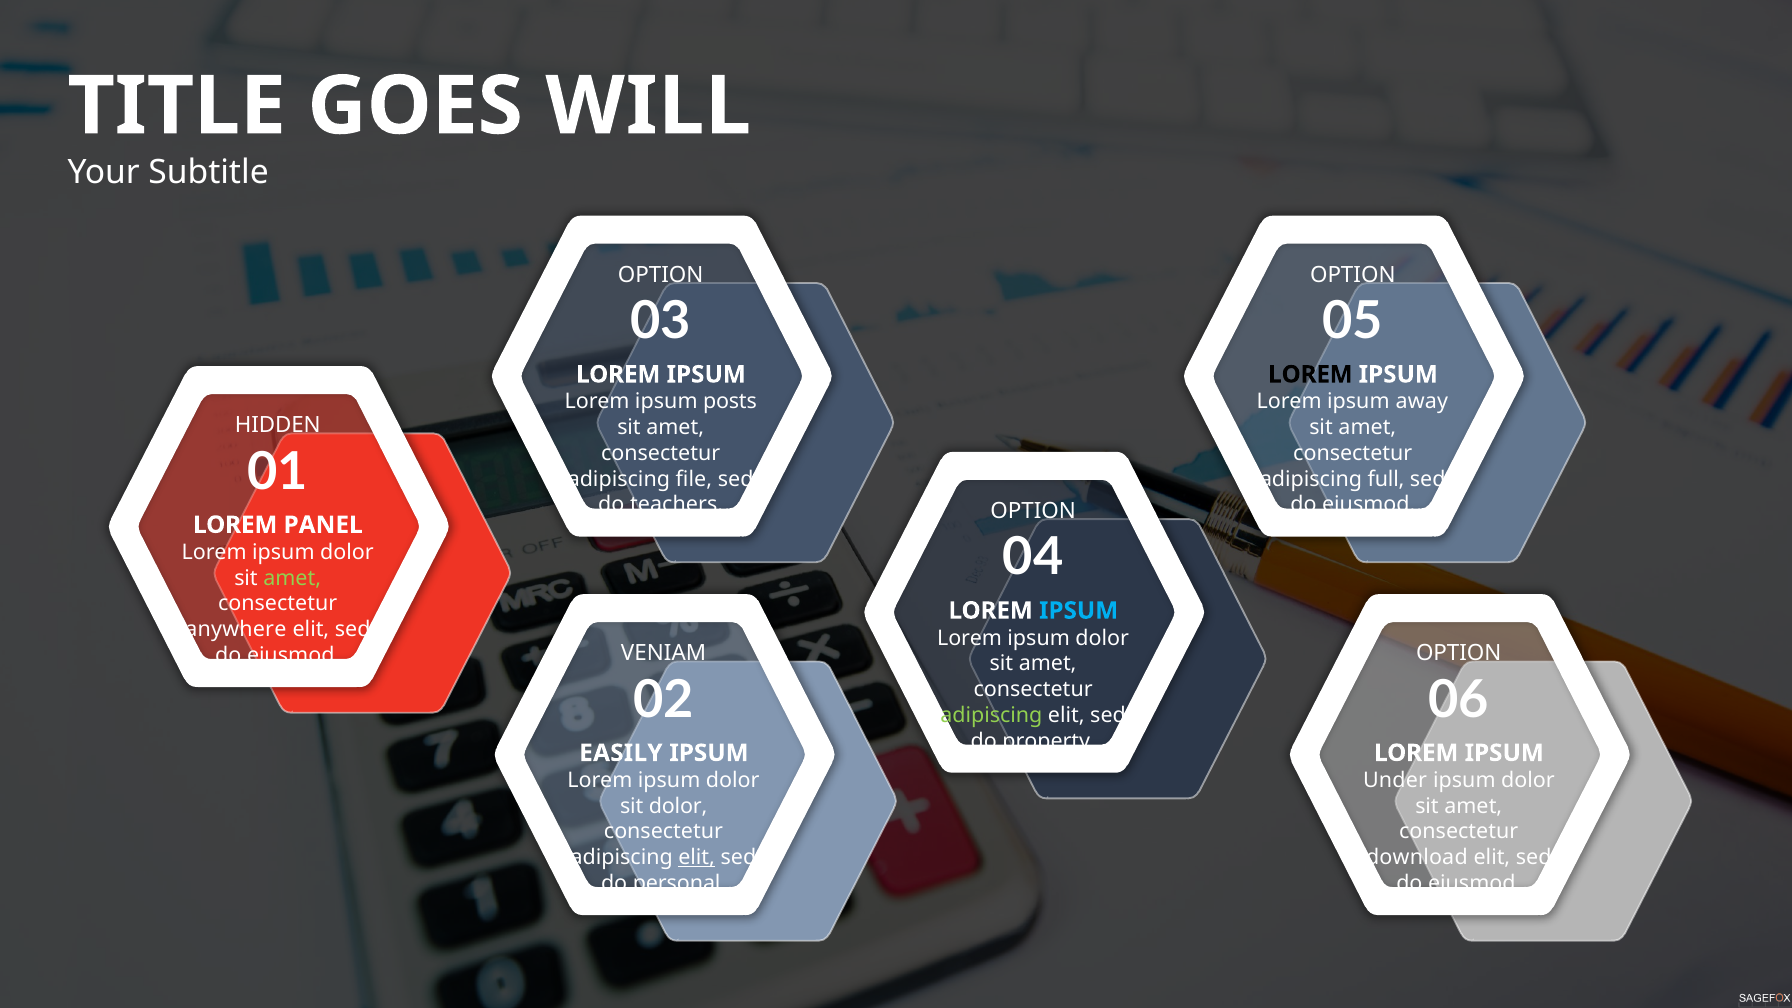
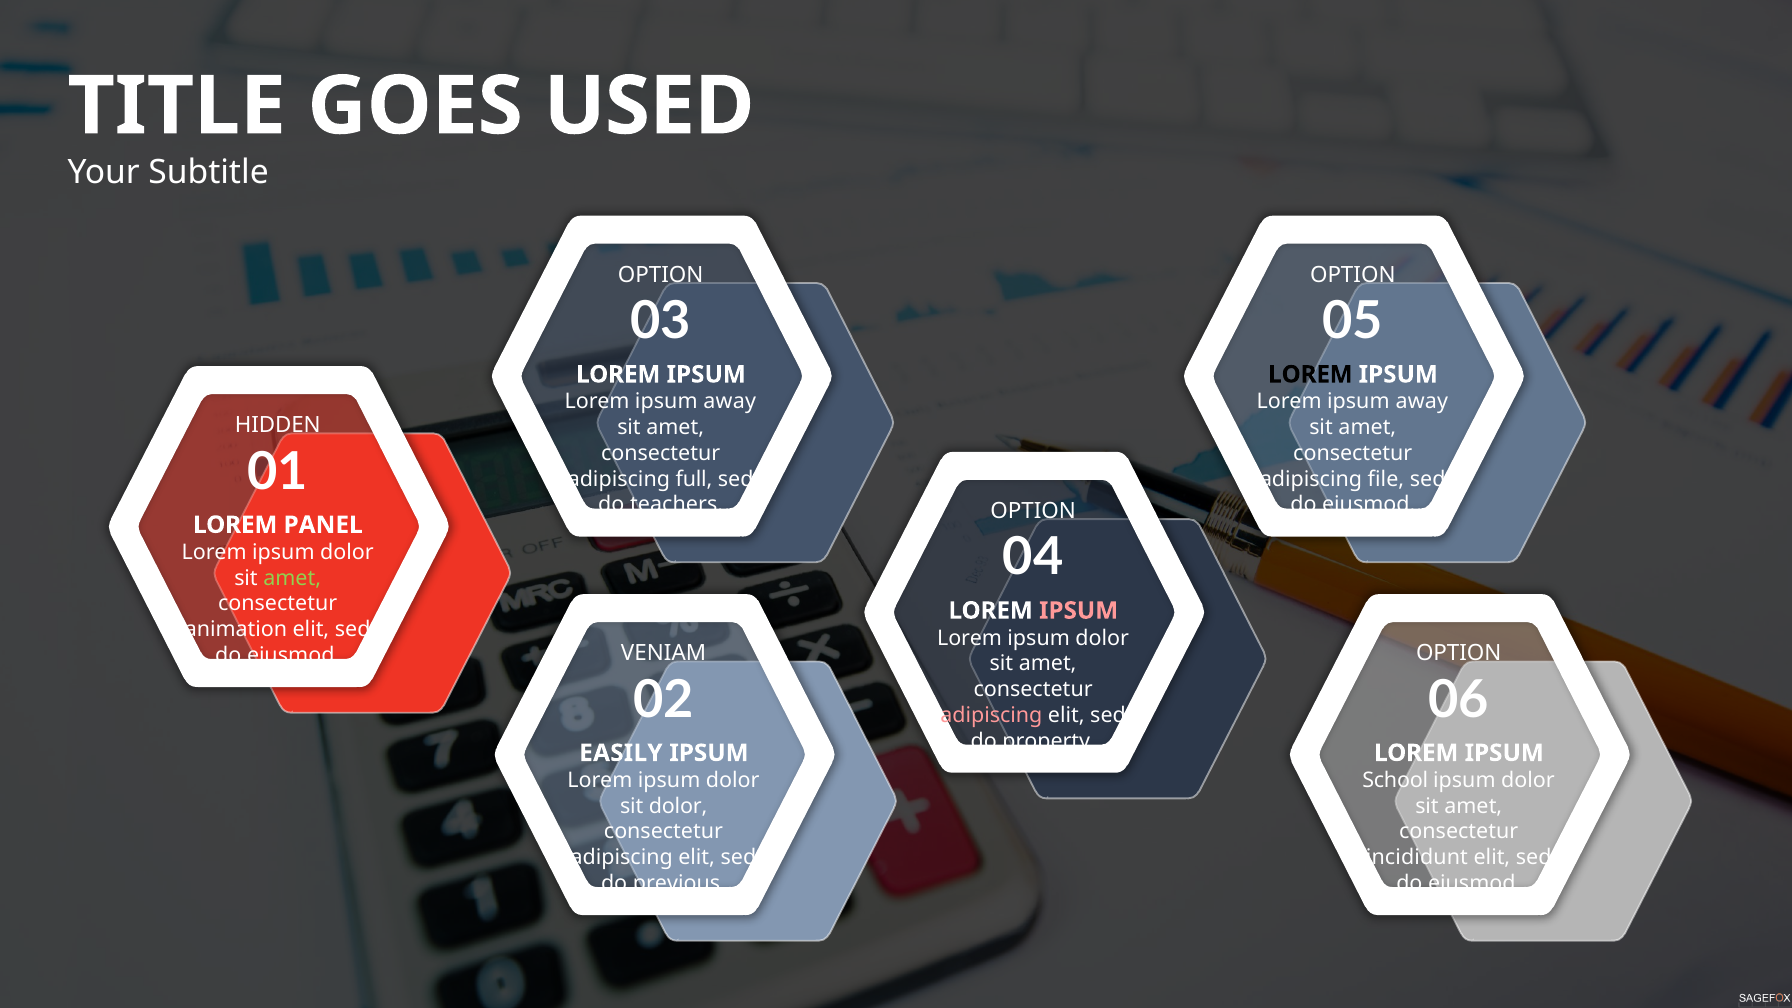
WILL: WILL -> USED
posts at (730, 402): posts -> away
file: file -> full
full: full -> file
IPSUM at (1079, 611) colour: light blue -> pink
anywhere: anywhere -> animation
adipiscing at (991, 715) colour: light green -> pink
Under: Under -> School
elit at (697, 858) underline: present -> none
download: download -> incididunt
personal: personal -> previous
